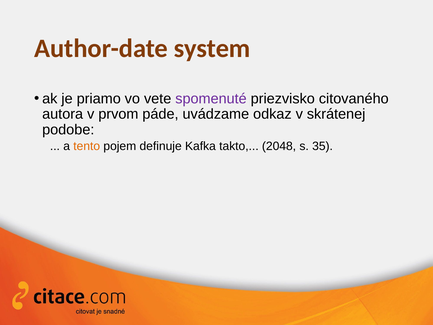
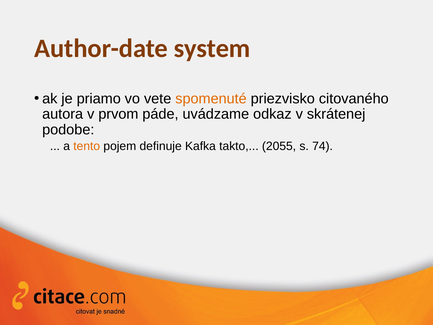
spomenuté colour: purple -> orange
2048: 2048 -> 2055
35: 35 -> 74
